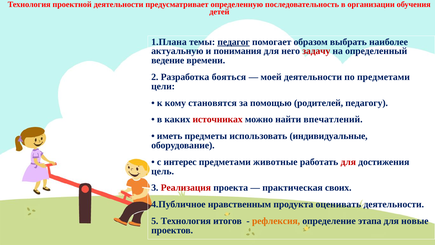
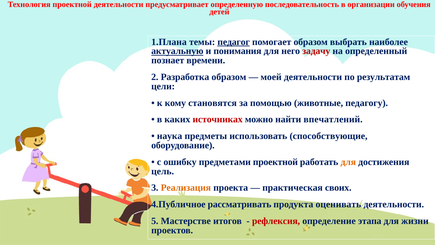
актуальную underline: none -> present
ведение: ведение -> познает
Разработка бояться: бояться -> образом
по предметами: предметами -> результатам
родителей: родителей -> животные
иметь: иметь -> наука
индивидуальные: индивидуальные -> способствующие
интерес: интерес -> ошибку
предметами животные: животные -> проектной
для at (348, 162) colour: red -> orange
Реализация colour: red -> orange
нравственным: нравственным -> рассматривать
5 Технология: Технология -> Мастерстве
рефлексия colour: orange -> red
новые: новые -> жизни
